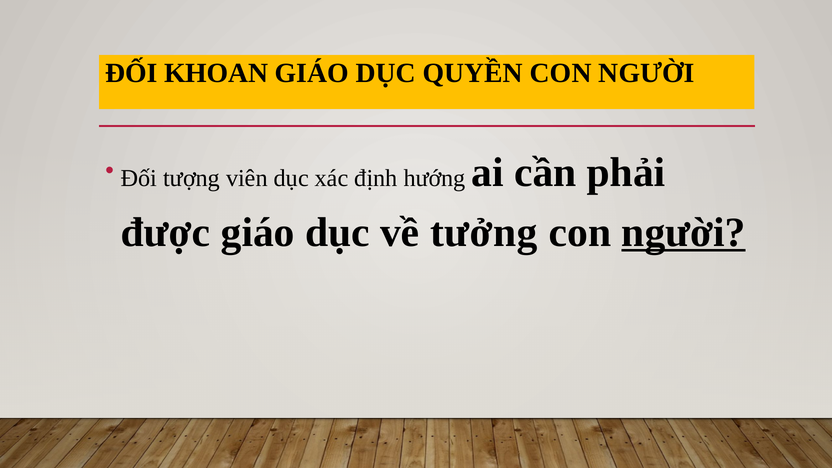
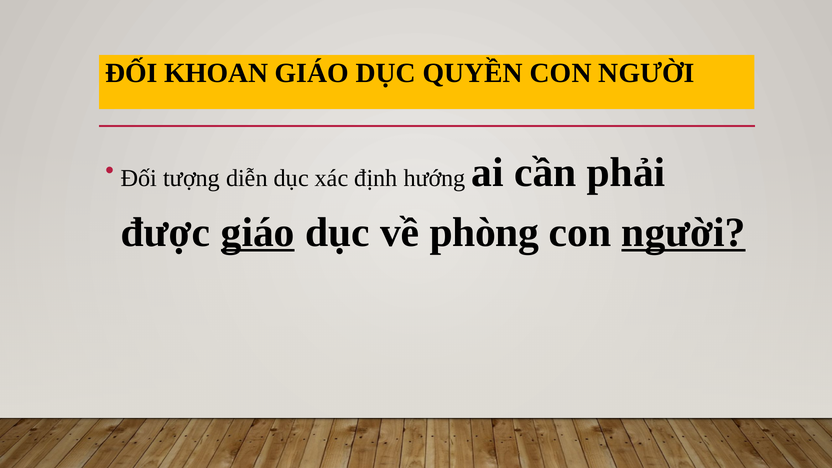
viên: viên -> diễn
giáo at (258, 233) underline: none -> present
tưởng: tưởng -> phòng
